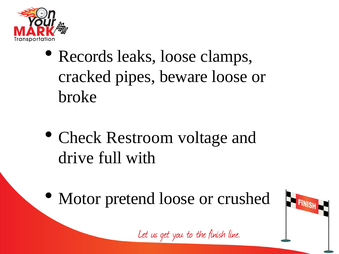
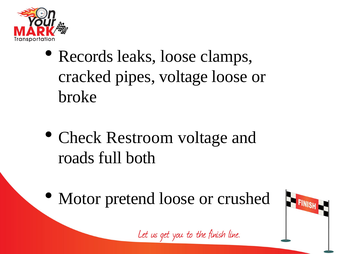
pipes beware: beware -> voltage
drive: drive -> roads
with: with -> both
